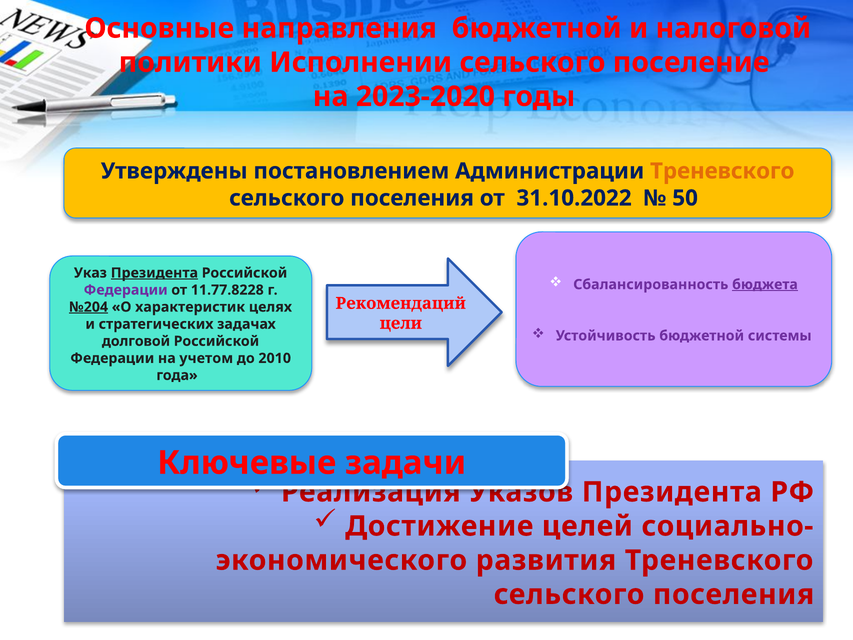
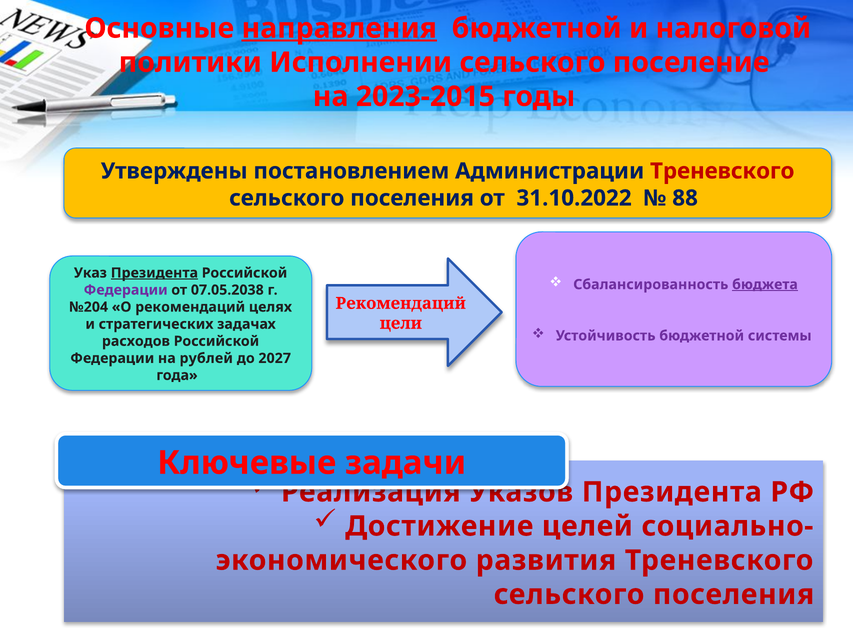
направления underline: none -> present
2023-2020: 2023-2020 -> 2023-2015
Треневского at (722, 171) colour: orange -> red
50: 50 -> 88
11.77.8228: 11.77.8228 -> 07.05.2038
№204 underline: present -> none
О характеристик: характеристик -> рекомендаций
долговой: долговой -> расходов
учетом: учетом -> рублей
2010: 2010 -> 2027
